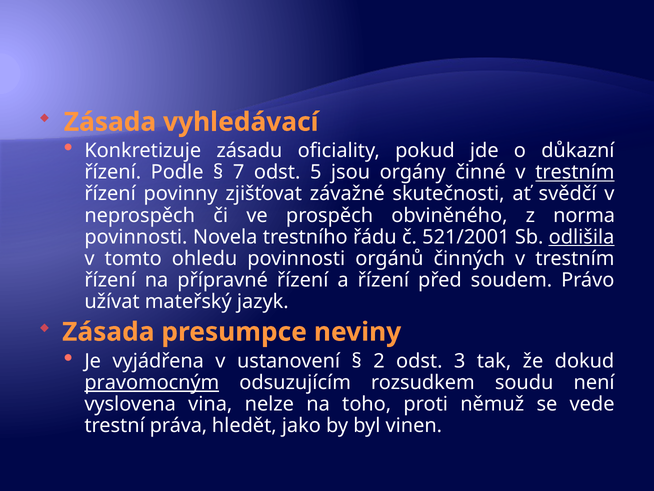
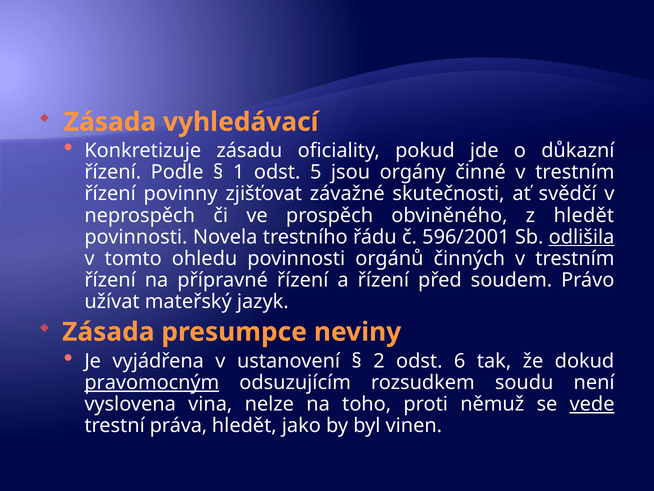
7: 7 -> 1
trestním at (575, 172) underline: present -> none
z norma: norma -> hledět
521/2001: 521/2001 -> 596/2001
3: 3 -> 6
vede underline: none -> present
